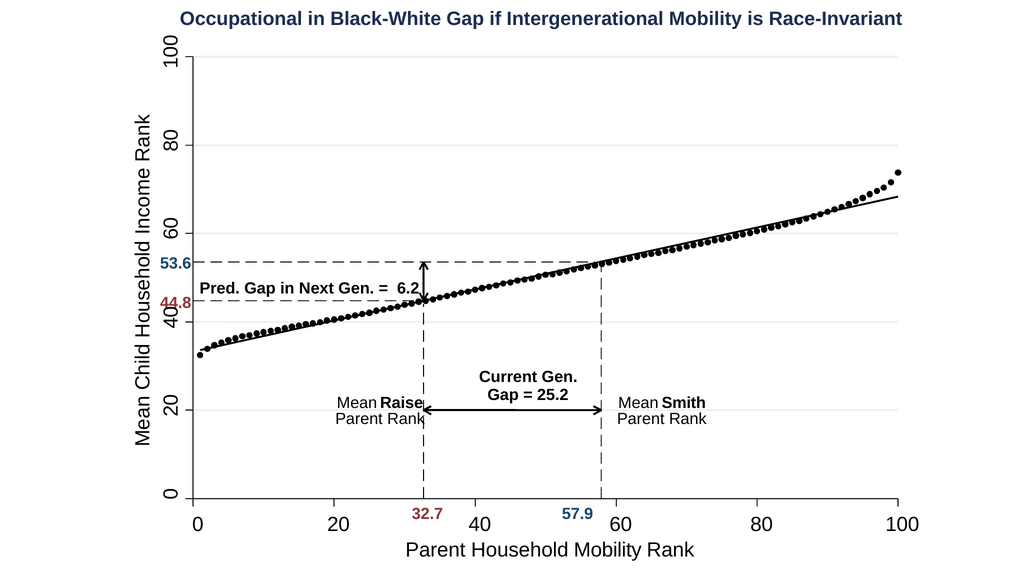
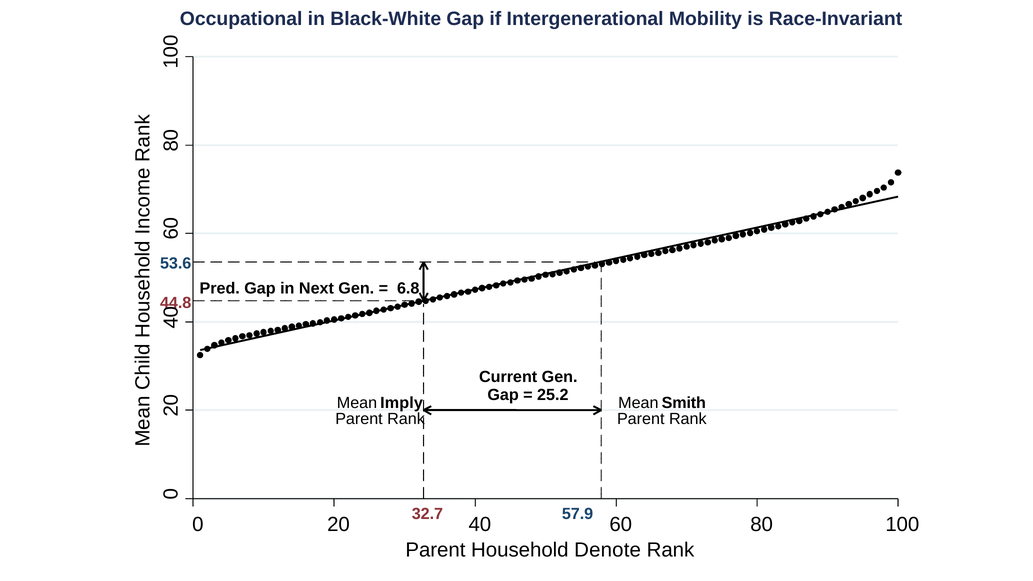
6.2: 6.2 -> 6.8
Raise: Raise -> Imply
Household Mobility: Mobility -> Denote
